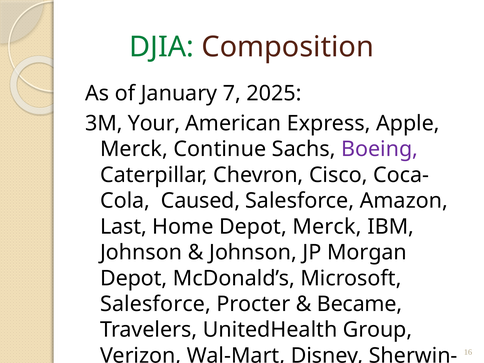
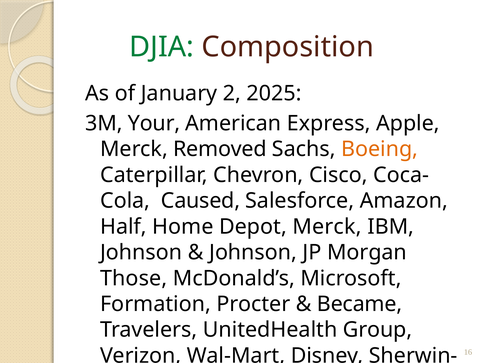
7: 7 -> 2
Continue: Continue -> Removed
Boeing colour: purple -> orange
Last: Last -> Half
Depot at (134, 278): Depot -> Those
Salesforce at (155, 304): Salesforce -> Formation
